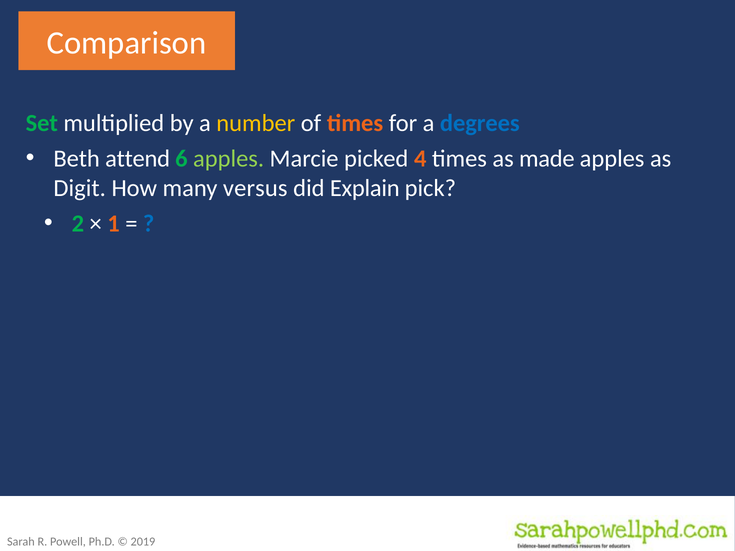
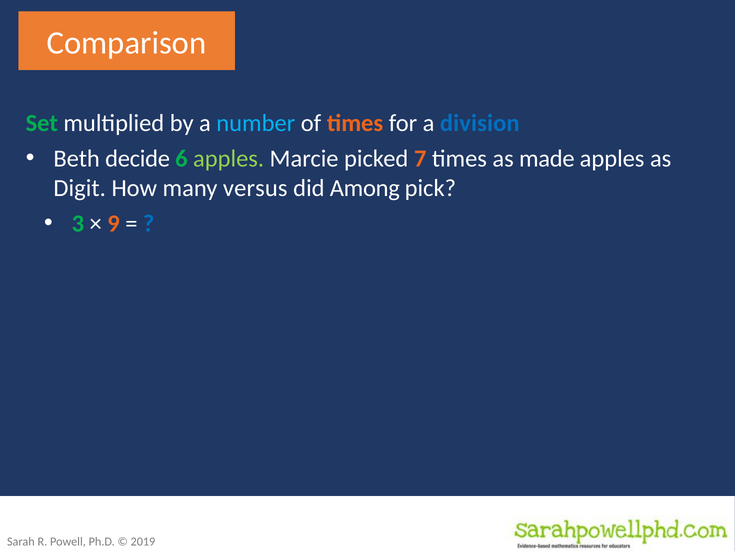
number colour: yellow -> light blue
degrees: degrees -> division
attend: attend -> decide
4: 4 -> 7
Explain: Explain -> Among
2: 2 -> 3
1: 1 -> 9
